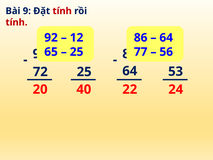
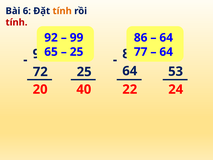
9: 9 -> 6
tính at (62, 11) colour: red -> orange
12: 12 -> 99
56 at (166, 52): 56 -> 64
